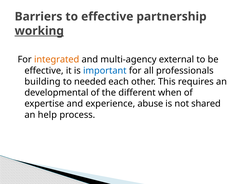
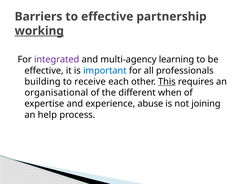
integrated colour: orange -> purple
external: external -> learning
needed: needed -> receive
This underline: none -> present
developmental: developmental -> organisational
shared: shared -> joining
